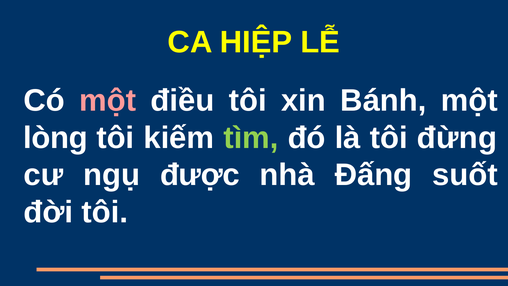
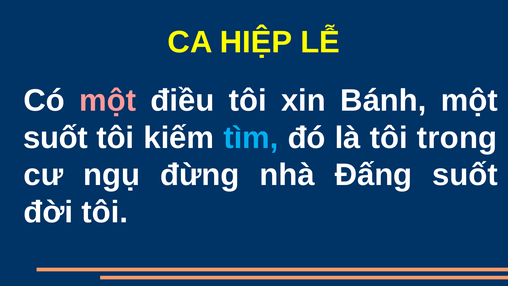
lòng at (55, 138): lòng -> suốt
tìm colour: light green -> light blue
đừng: đừng -> trong
được: được -> đừng
